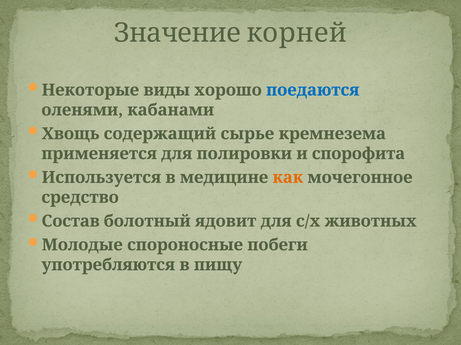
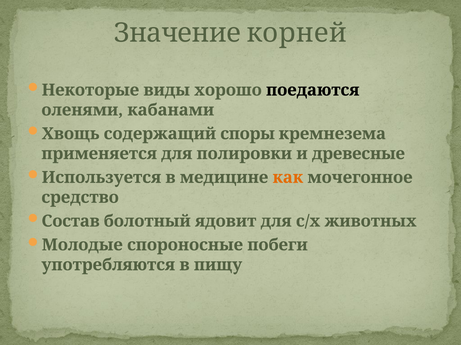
поедаются colour: blue -> black
сырье: сырье -> споры
спорофита: спорофита -> древесные
